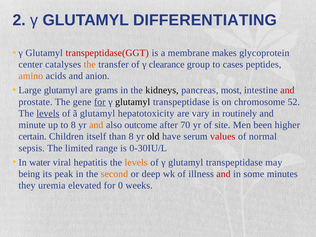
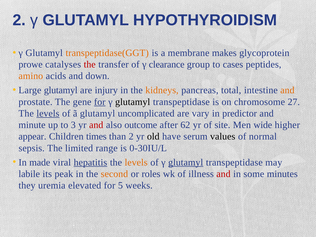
DIFFERENTIATING: DIFFERENTIATING -> HYPOTHYROIDISM
transpeptidase(GGT colour: red -> orange
center: center -> prowe
the at (90, 64) colour: orange -> red
anion: anion -> down
grams: grams -> injury
kidneys colour: black -> orange
most: most -> total
and at (287, 90) colour: red -> orange
52: 52 -> 27
hepatotoxicity: hepatotoxicity -> uncomplicated
routinely: routinely -> predictor
to 8: 8 -> 3
and at (96, 125) colour: orange -> red
70: 70 -> 62
been: been -> wide
certain: certain -> appear
itself: itself -> times
than 8: 8 -> 2
values colour: red -> black
water: water -> made
hepatitis underline: none -> present
glutamyl at (186, 162) underline: none -> present
being: being -> labile
deep: deep -> roles
0: 0 -> 5
